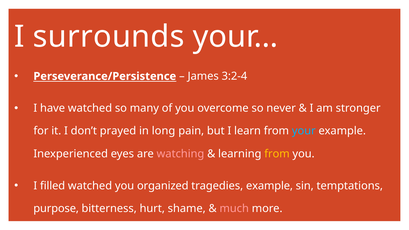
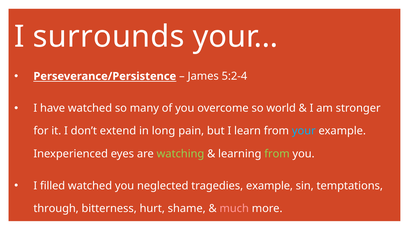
3:2-4: 3:2-4 -> 5:2-4
never: never -> world
prayed: prayed -> extend
watching colour: pink -> light green
from at (277, 154) colour: yellow -> light green
organized: organized -> neglected
purpose: purpose -> through
